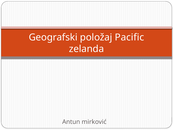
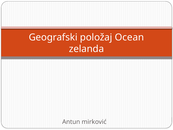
Pacific: Pacific -> Ocean
